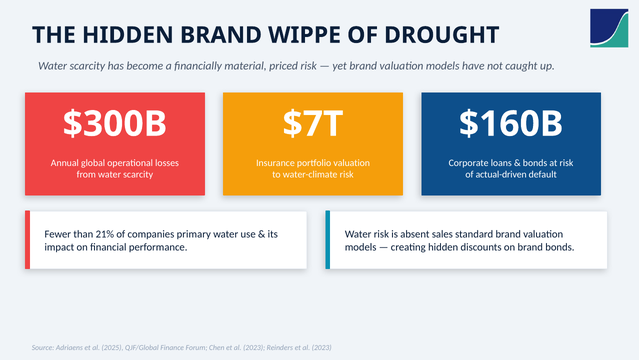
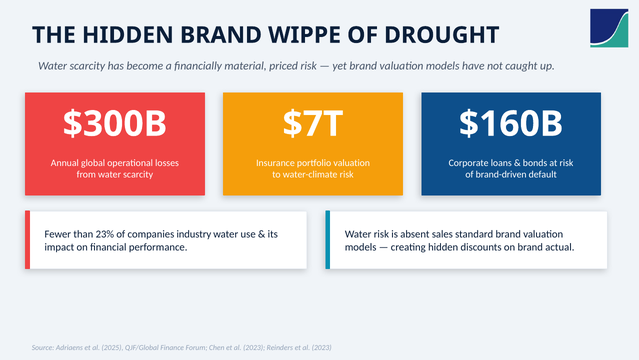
actual-driven: actual-driven -> brand-driven
21%: 21% -> 23%
primary: primary -> industry
brand bonds: bonds -> actual
